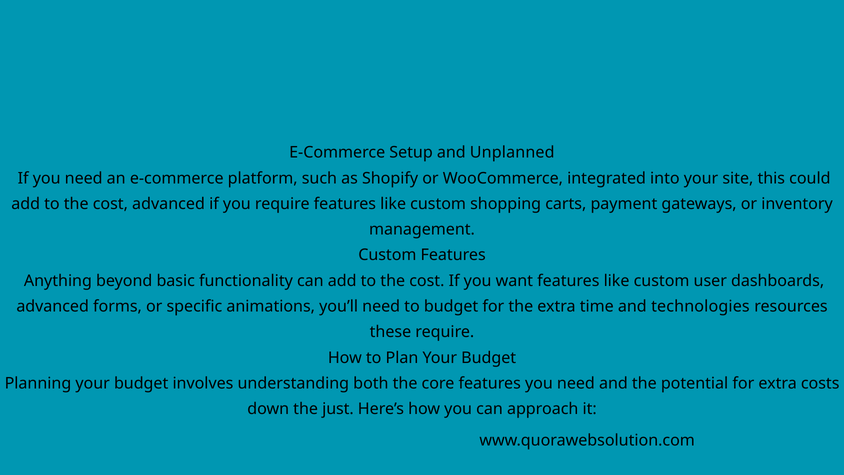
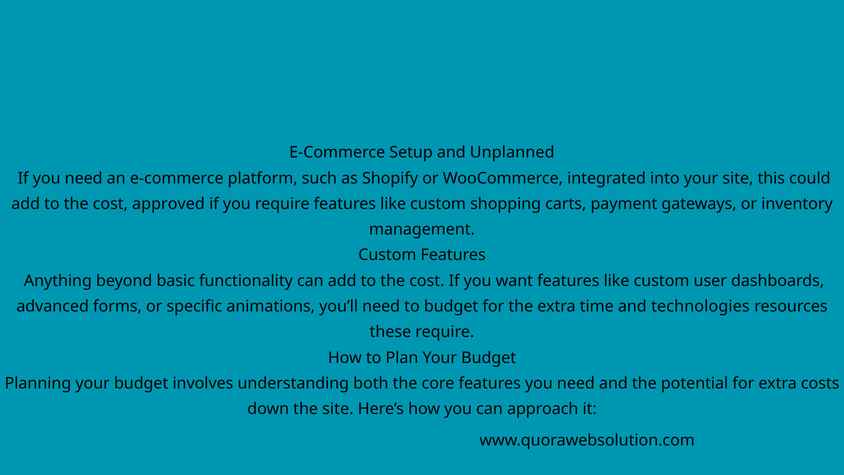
cost advanced: advanced -> approved
the just: just -> site
